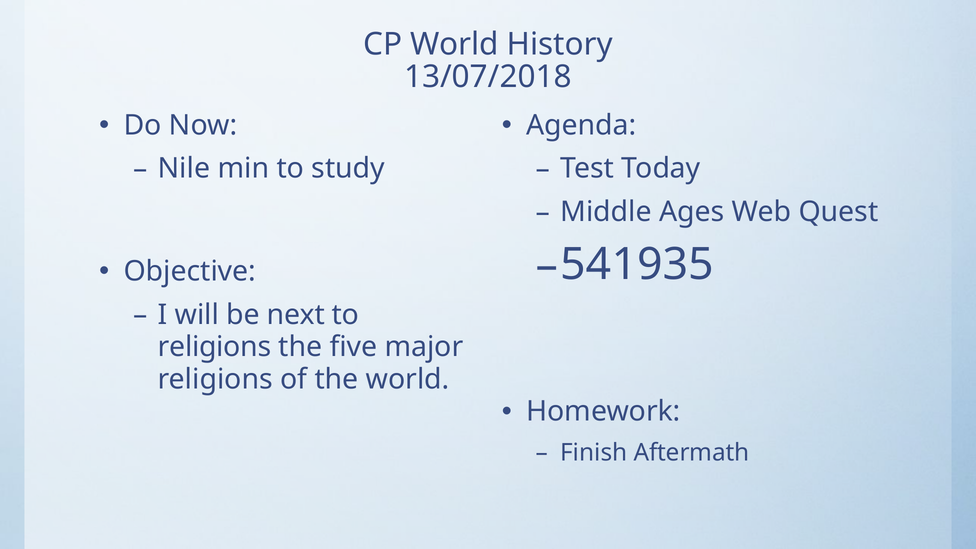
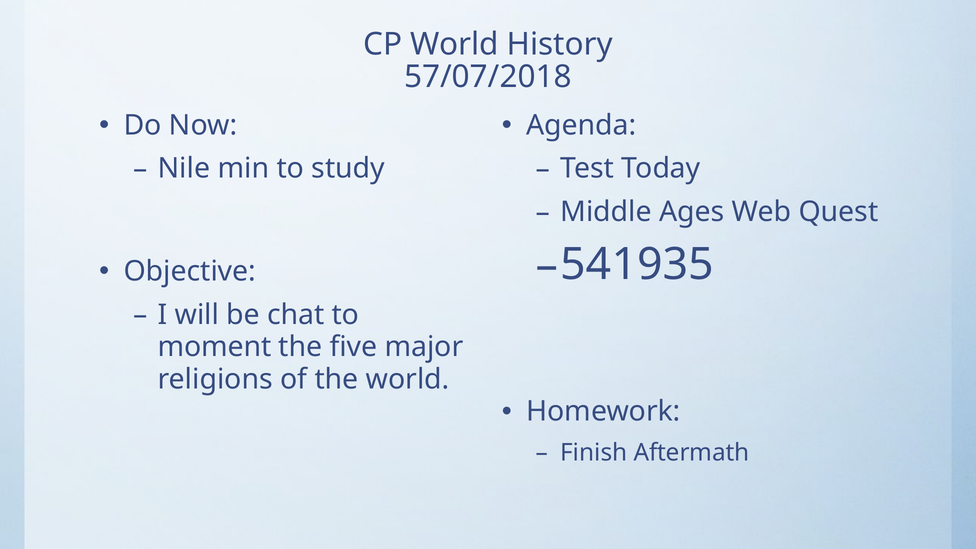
13/07/2018: 13/07/2018 -> 57/07/2018
next: next -> chat
religions at (215, 347): religions -> moment
